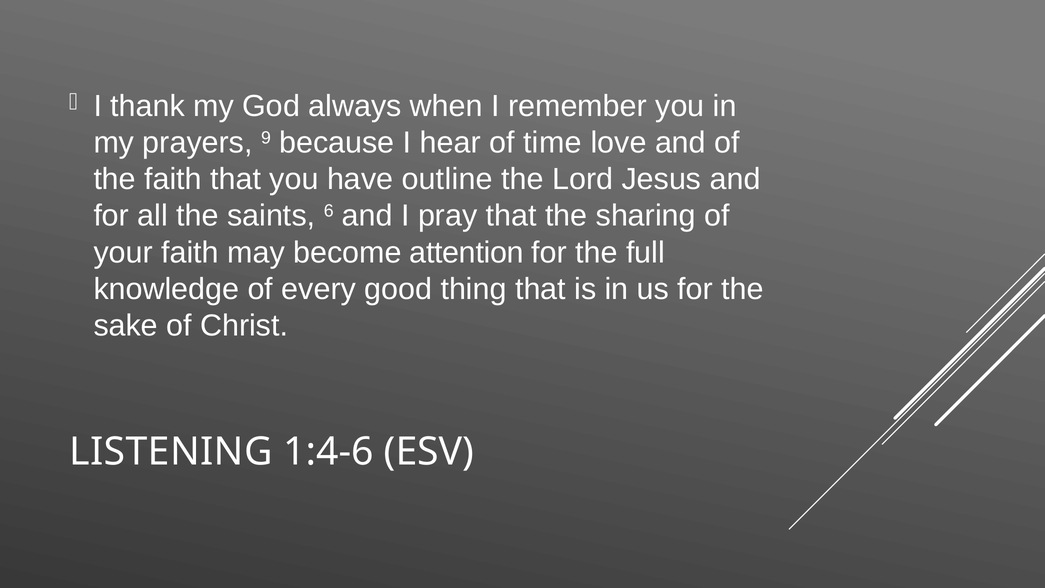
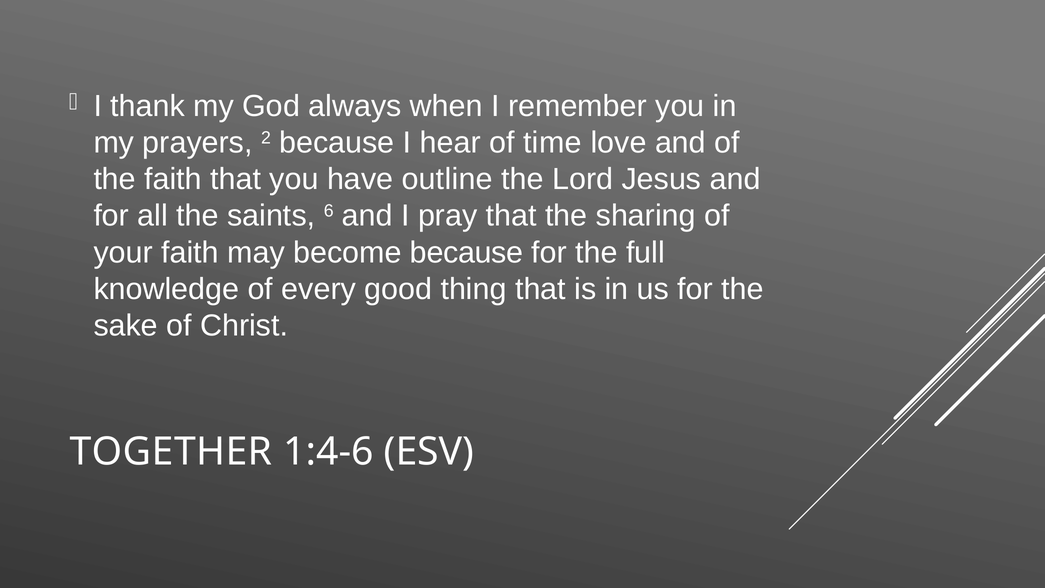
9: 9 -> 2
become attention: attention -> because
LISTENING: LISTENING -> TOGETHER
